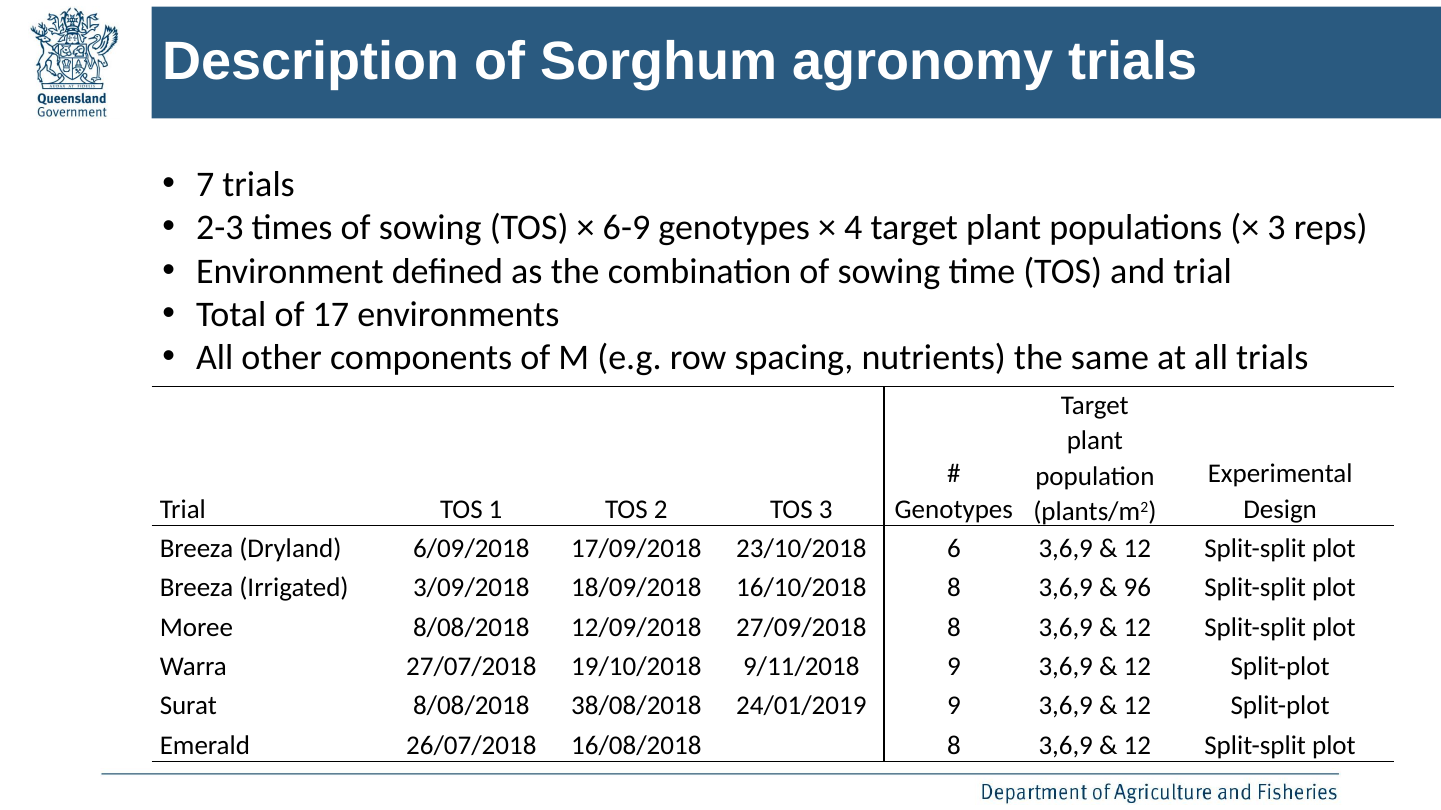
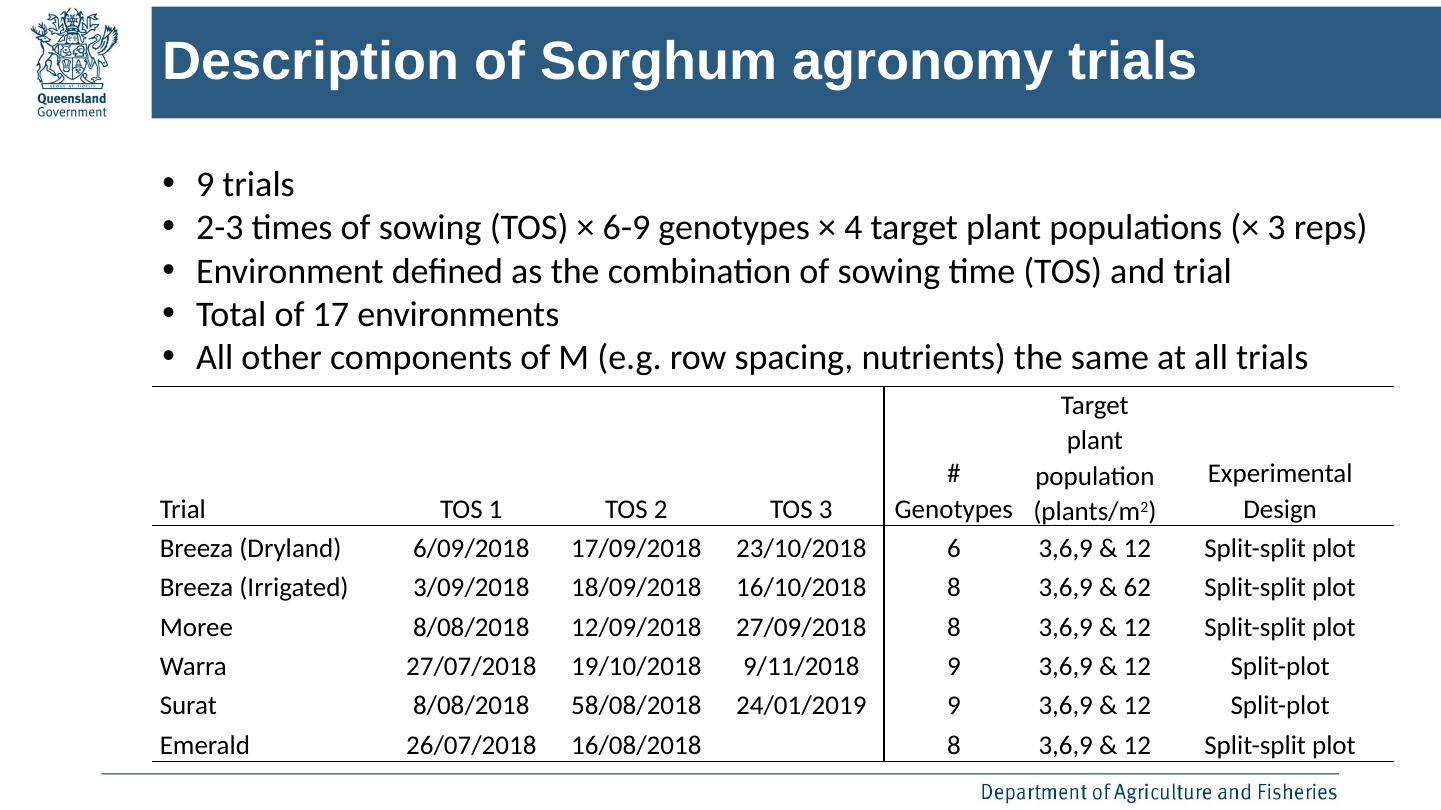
7 at (205, 185): 7 -> 9
96: 96 -> 62
38/08/2018: 38/08/2018 -> 58/08/2018
